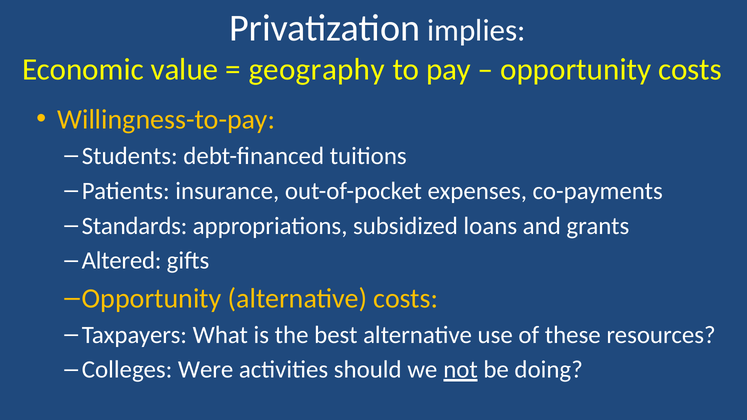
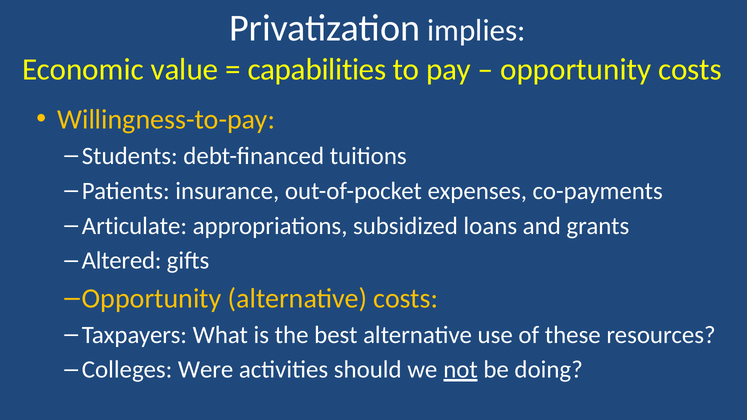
geography: geography -> capabilities
Standards: Standards -> Articulate
